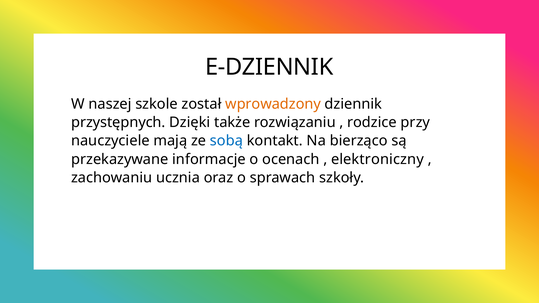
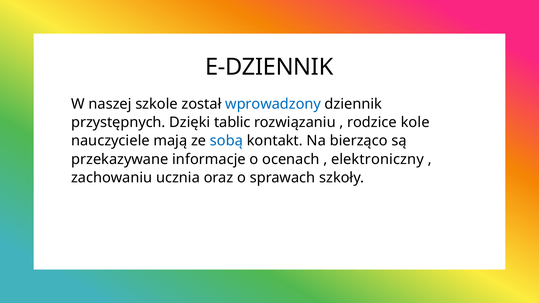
wprowadzony colour: orange -> blue
także: także -> tablic
przy: przy -> kole
